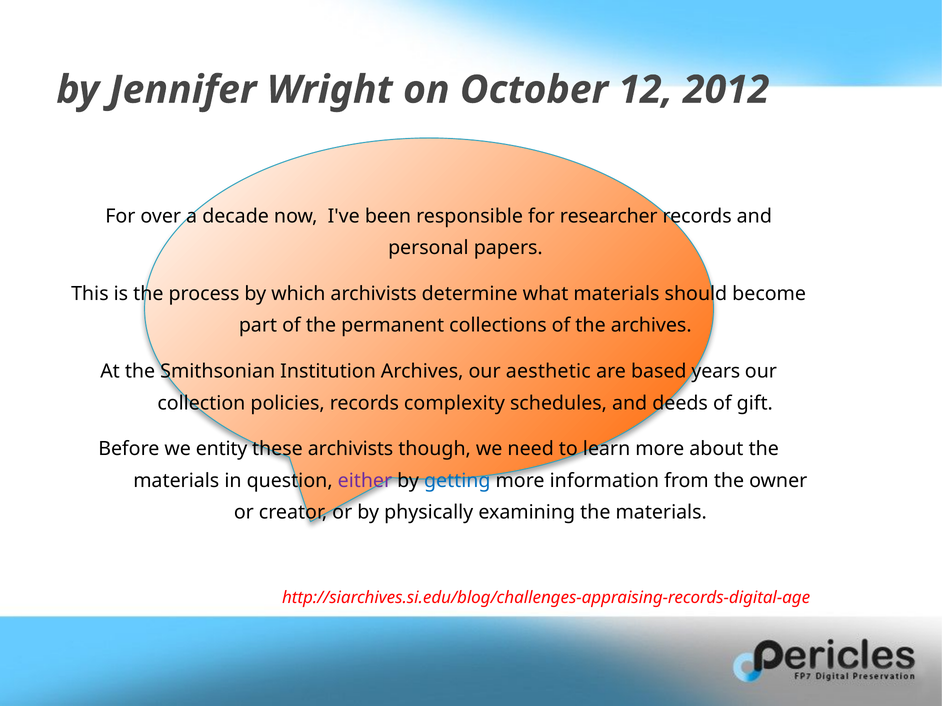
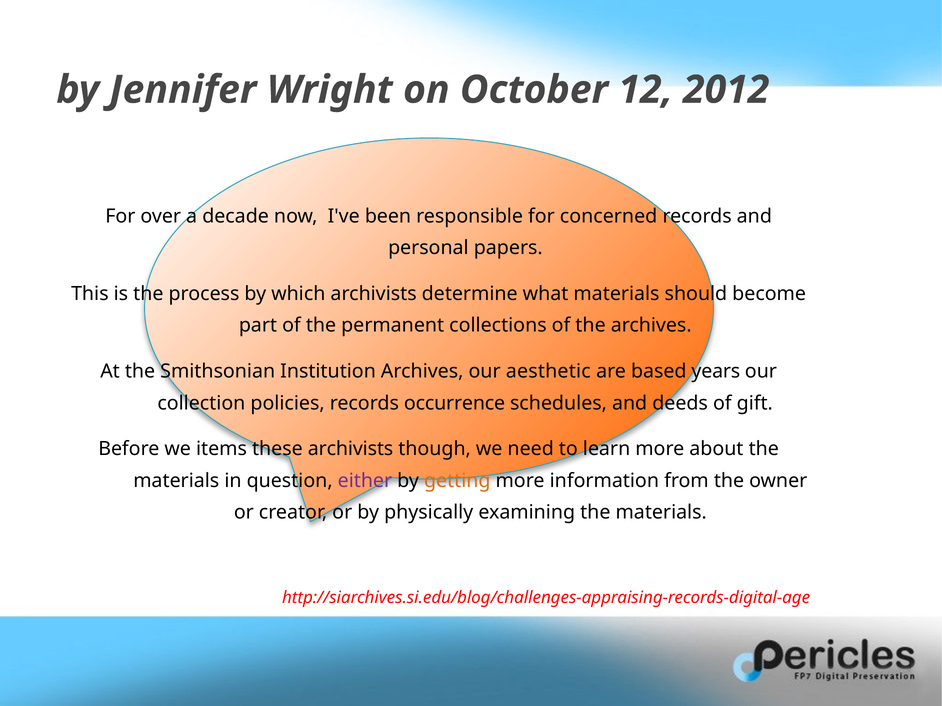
researcher: researcher -> concerned
complexity: complexity -> occurrence
entity: entity -> items
getting colour: blue -> orange
